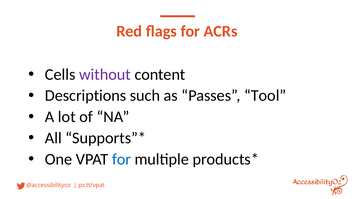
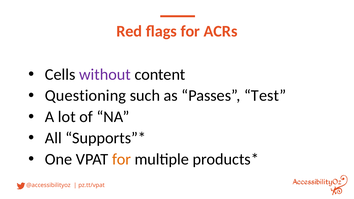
Descriptions: Descriptions -> Questioning
Tool: Tool -> Test
for at (121, 159) colour: blue -> orange
